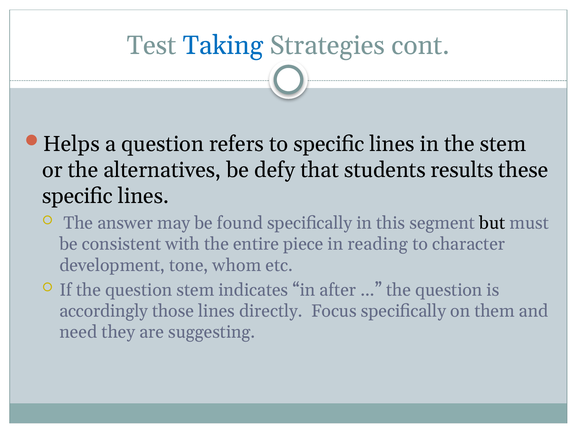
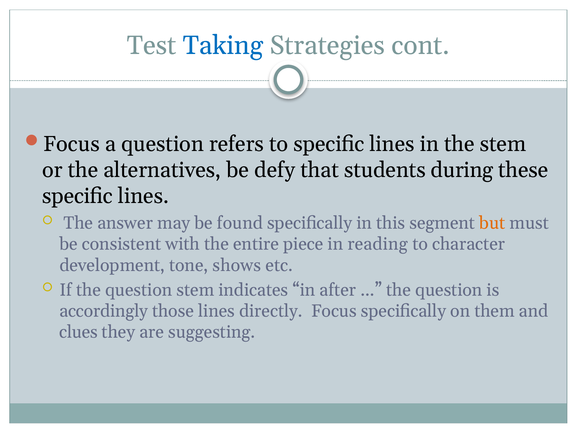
Helps at (71, 144): Helps -> Focus
results: results -> during
but colour: black -> orange
whom: whom -> shows
need: need -> clues
